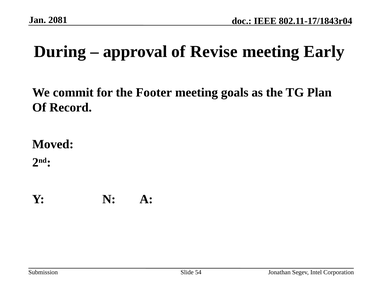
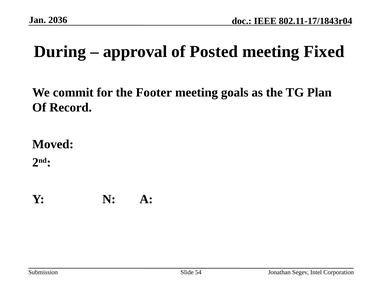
2081: 2081 -> 2036
Revise: Revise -> Posted
Early: Early -> Fixed
